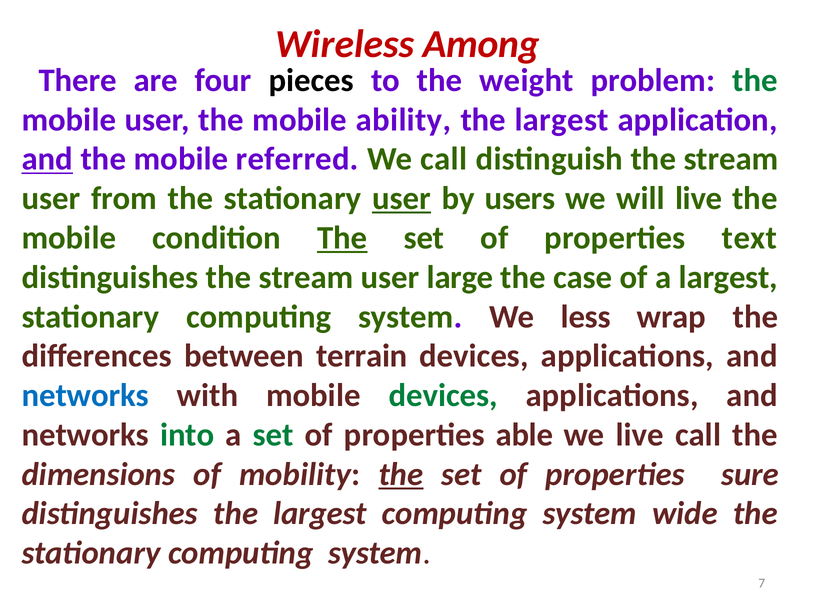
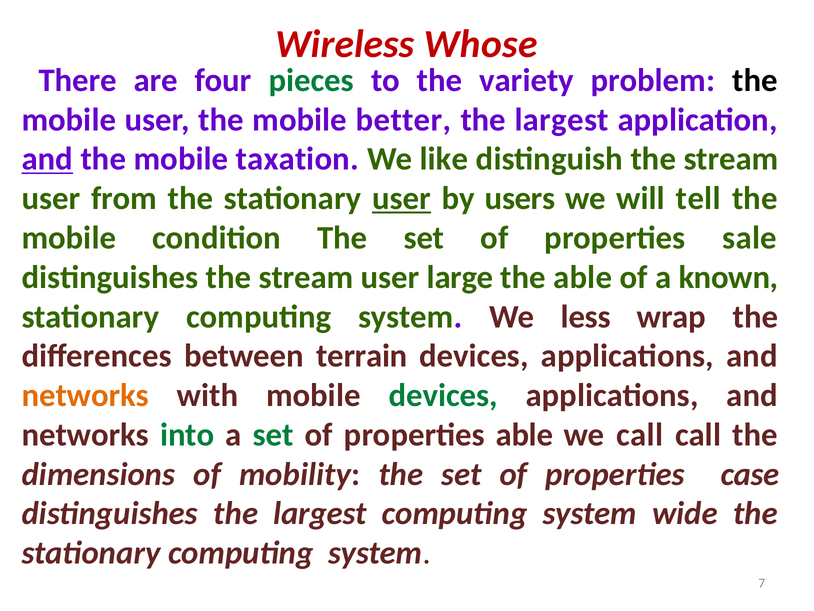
Among: Among -> Whose
pieces colour: black -> green
weight: weight -> variety
the at (755, 80) colour: green -> black
ability: ability -> better
referred: referred -> taxation
We call: call -> like
will live: live -> tell
The at (342, 238) underline: present -> none
text: text -> sale
the case: case -> able
a largest: largest -> known
networks at (85, 395) colour: blue -> orange
we live: live -> call
the at (401, 474) underline: present -> none
sure: sure -> case
